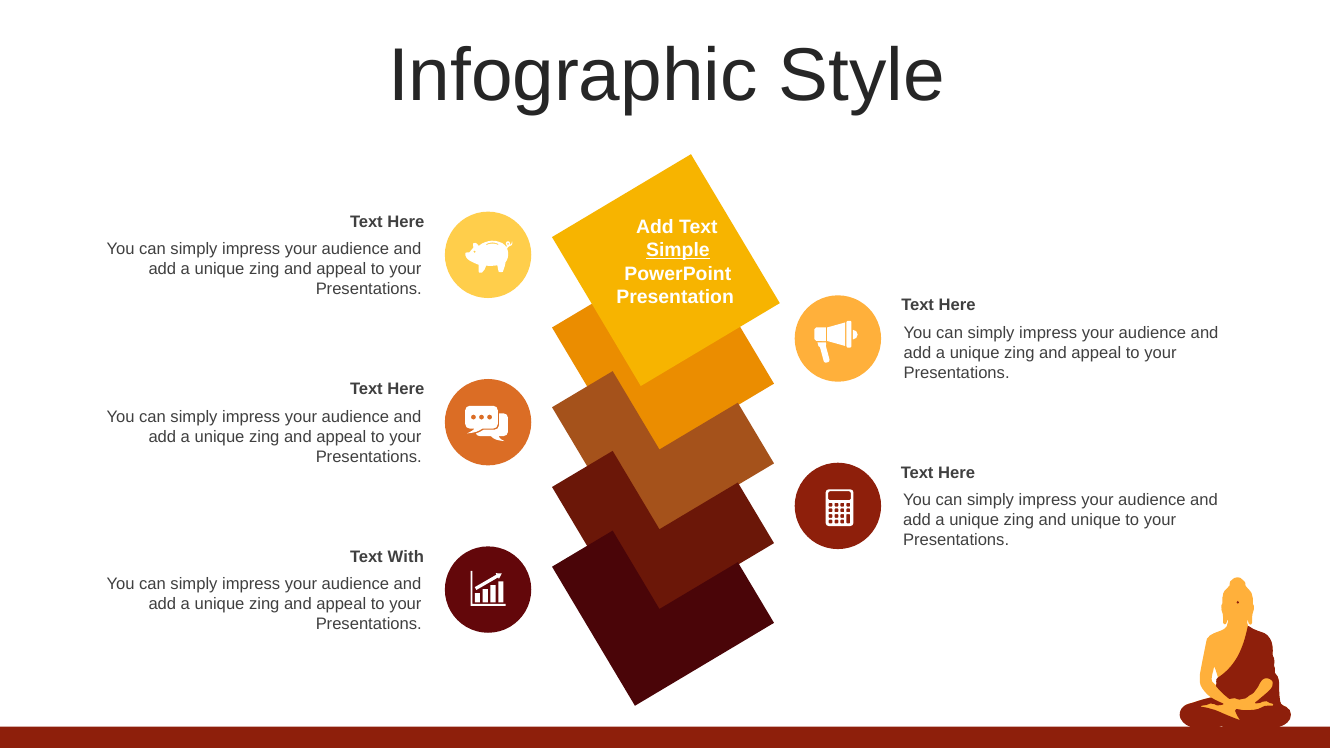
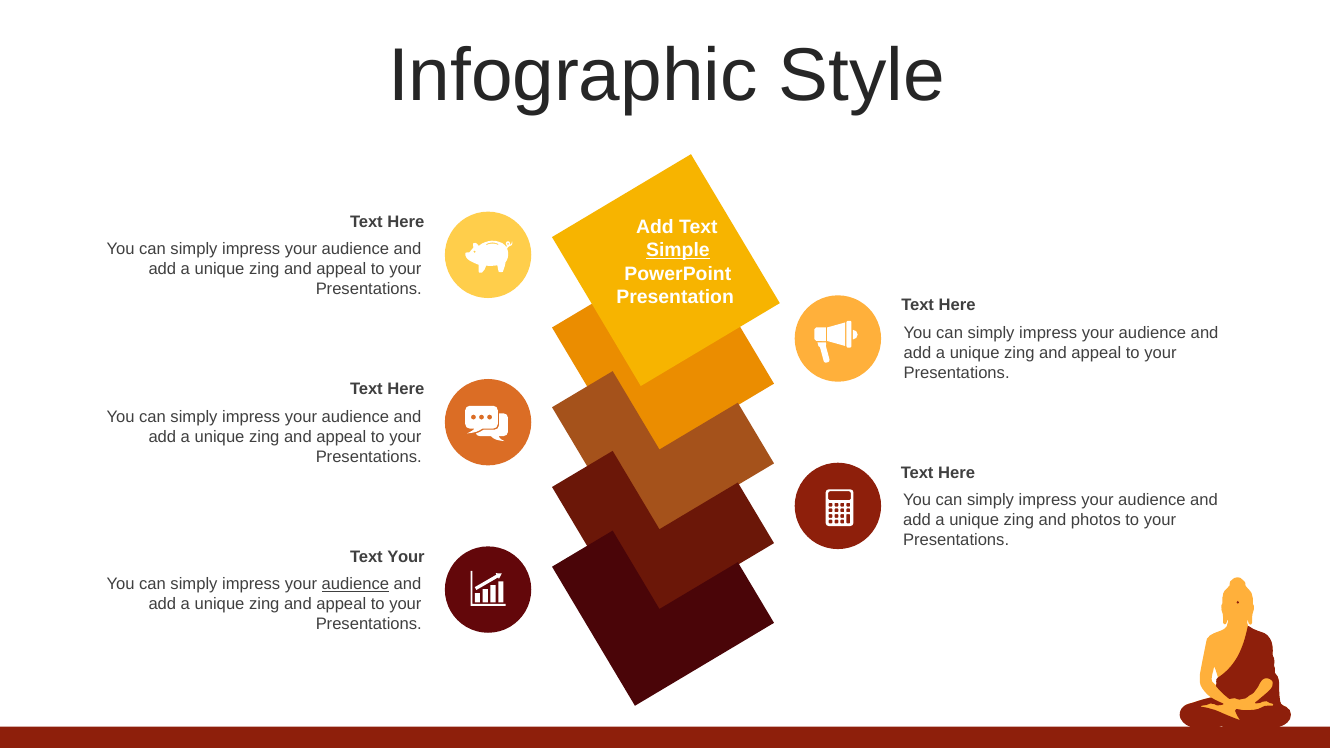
and unique: unique -> photos
Text With: With -> Your
audience at (355, 584) underline: none -> present
